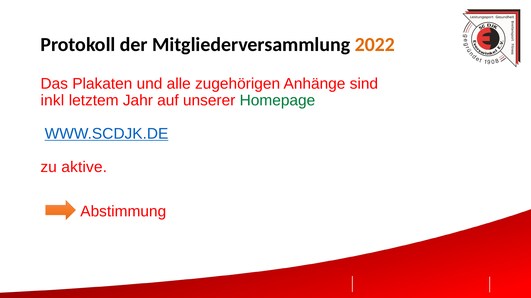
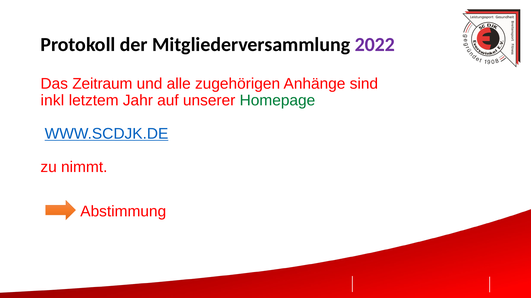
2022 colour: orange -> purple
Plakaten: Plakaten -> Zeitraum
aktive: aktive -> nimmt
